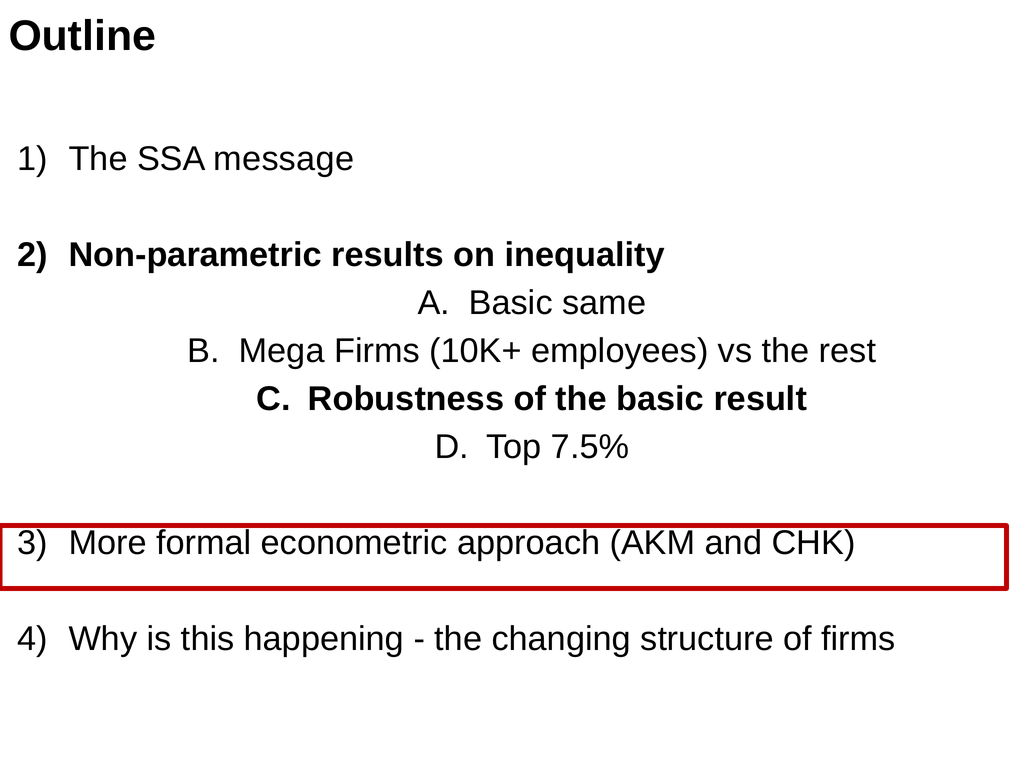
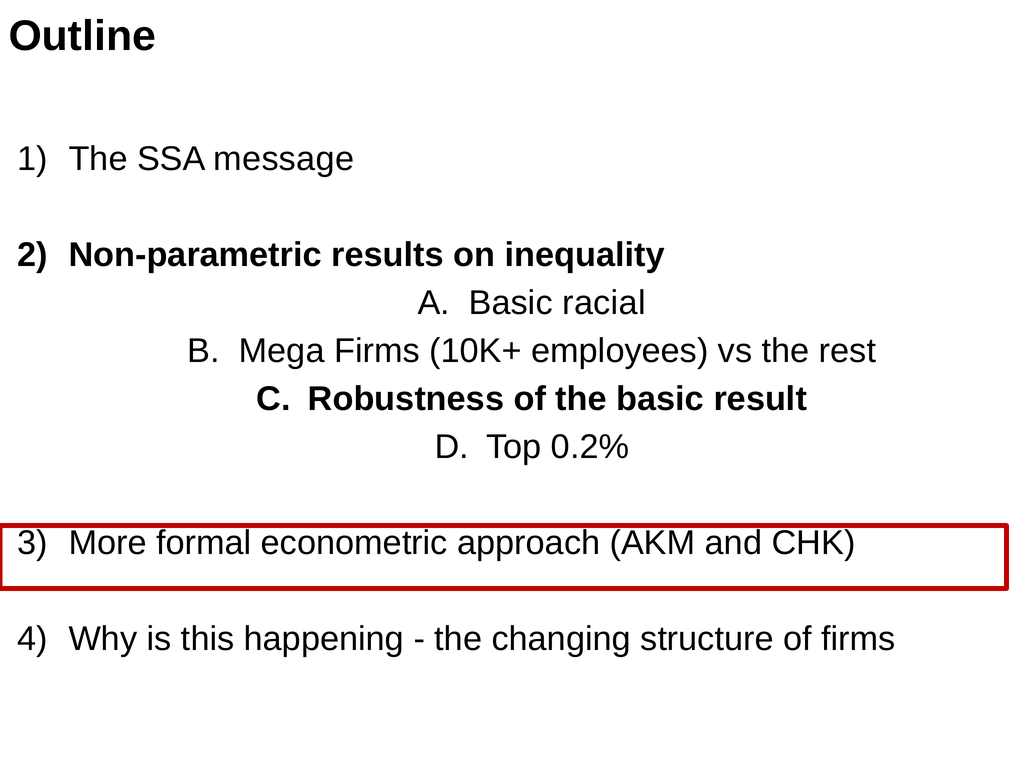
same: same -> racial
7.5%: 7.5% -> 0.2%
